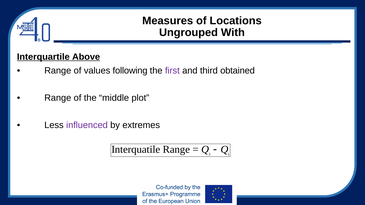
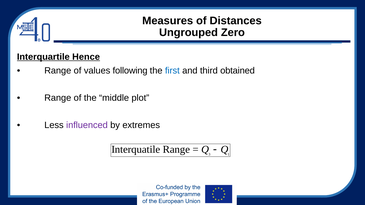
Locations: Locations -> Distances
With: With -> Zero
Above: Above -> Hence
first colour: purple -> blue
